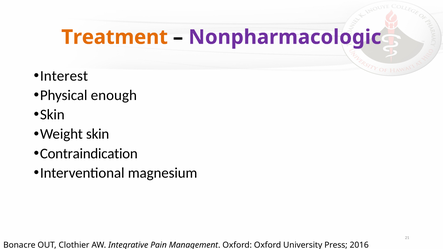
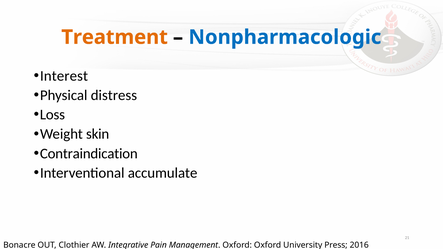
Nonpharmacologic colour: purple -> blue
enough: enough -> distress
Skin at (52, 115): Skin -> Loss
magnesium: magnesium -> accumulate
